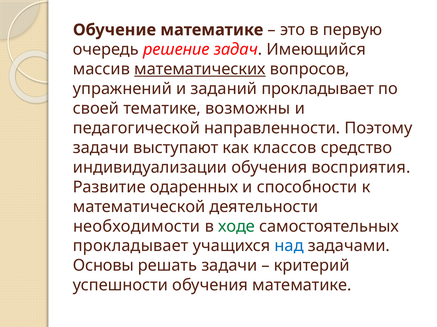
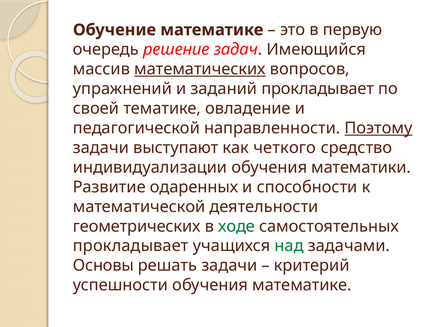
возможны: возможны -> овладение
Поэтому underline: none -> present
классов: классов -> четкого
восприятия: восприятия -> математики
необходимости: необходимости -> геометрических
над colour: blue -> green
